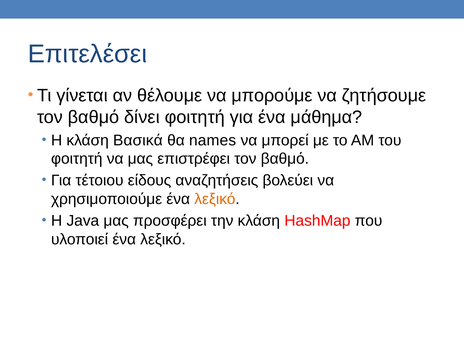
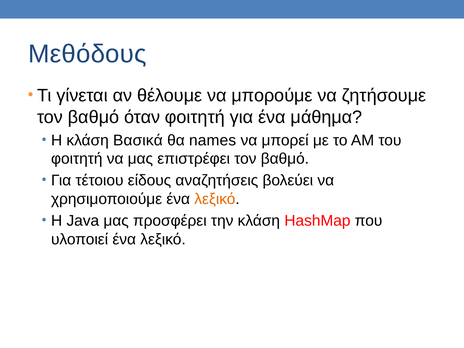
Επιτελέσει: Επιτελέσει -> Μεθόδους
δίνει: δίνει -> όταν
